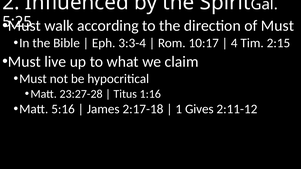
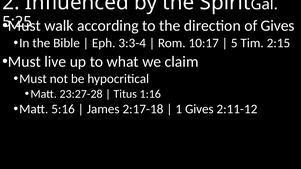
of Must: Must -> Gives
4: 4 -> 5
